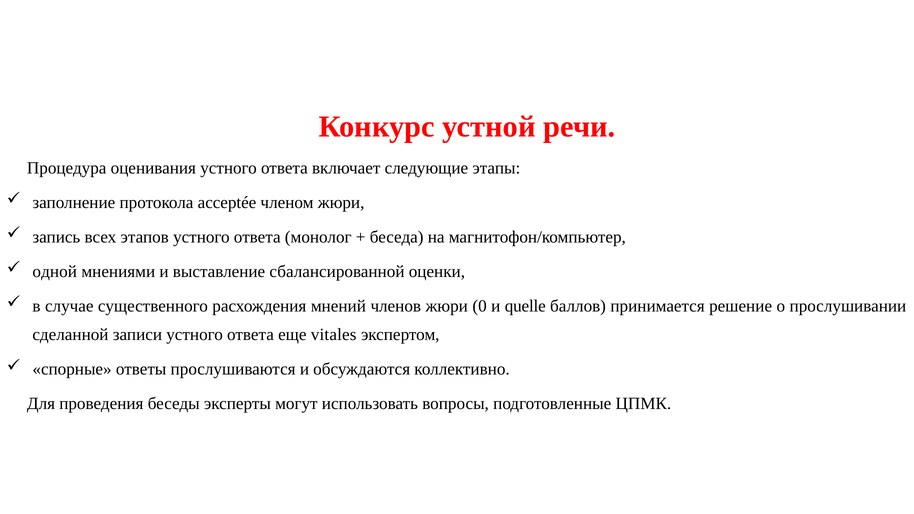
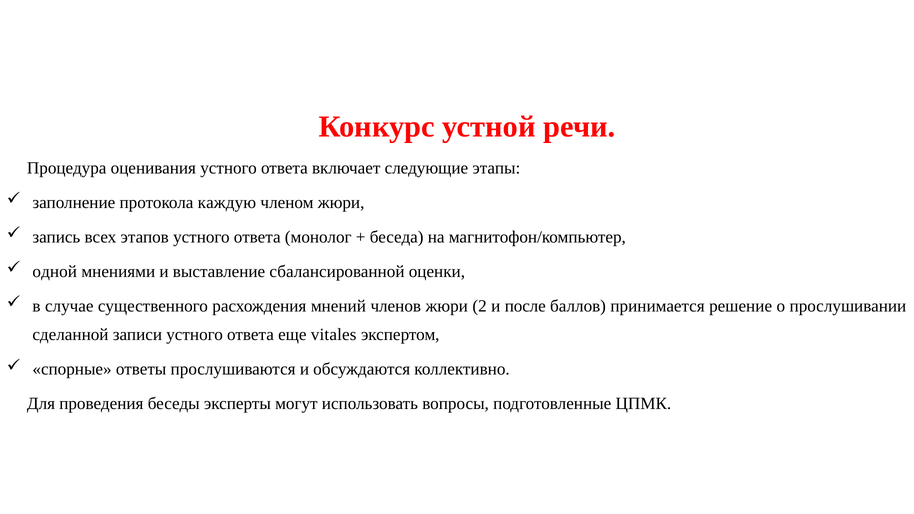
acceptée: acceptée -> каждую
0: 0 -> 2
quelle: quelle -> после
